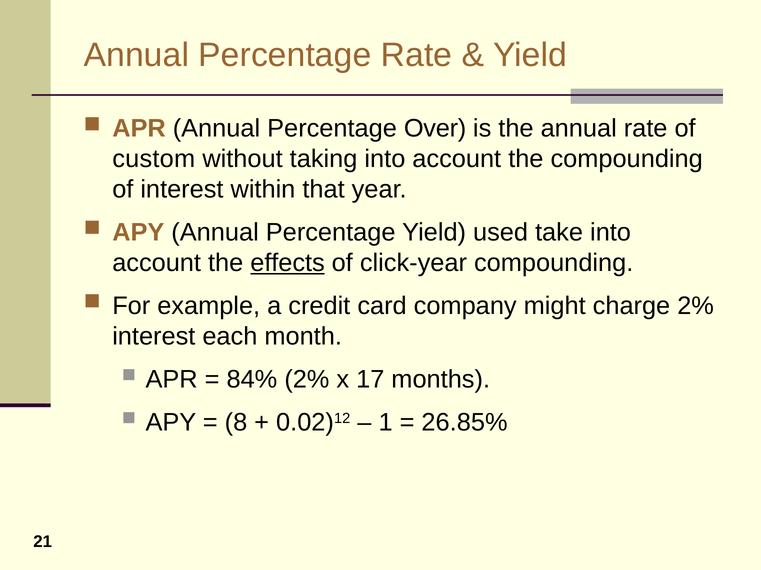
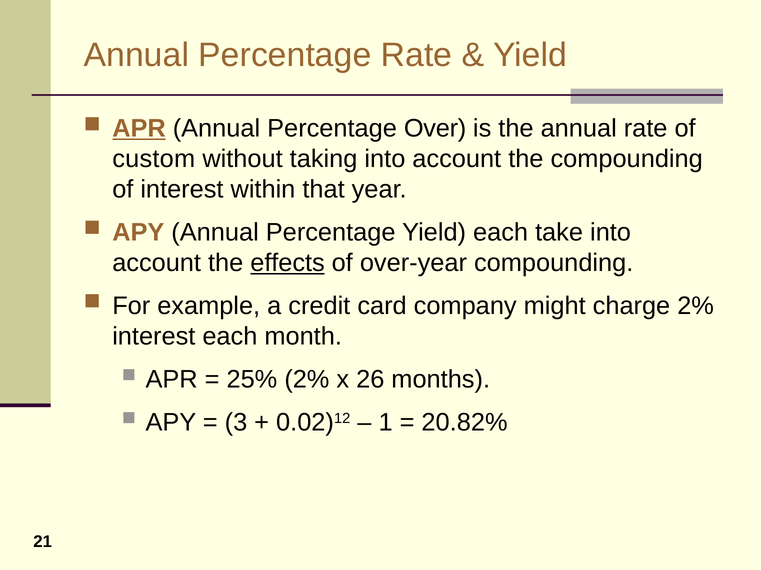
APR at (139, 129) underline: none -> present
Yield used: used -> each
click-year: click-year -> over-year
84%: 84% -> 25%
17: 17 -> 26
8: 8 -> 3
26.85%: 26.85% -> 20.82%
